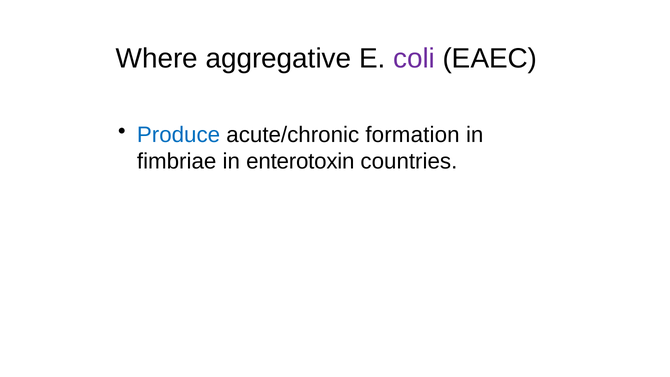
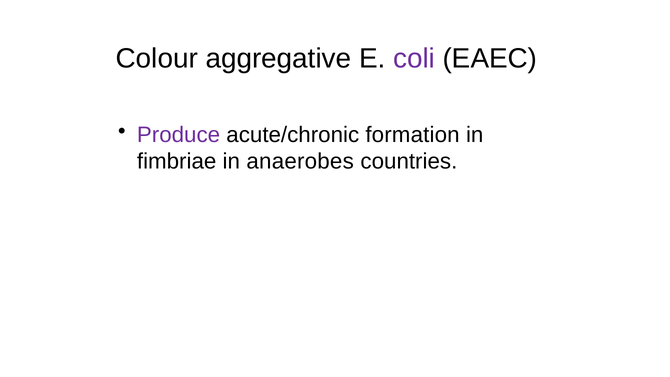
Where: Where -> Colour
Produce colour: blue -> purple
enterotoxin: enterotoxin -> anaerobes
